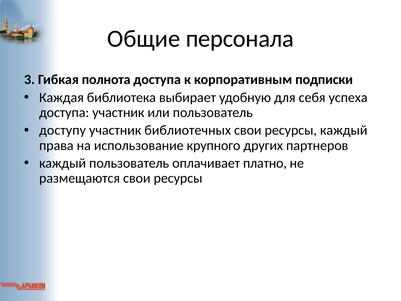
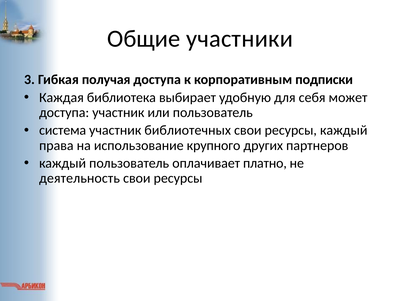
персонала: персонала -> участники
полнота: полнота -> получая
успеха: успеха -> может
доступу: доступу -> система
размещаются: размещаются -> деятельность
